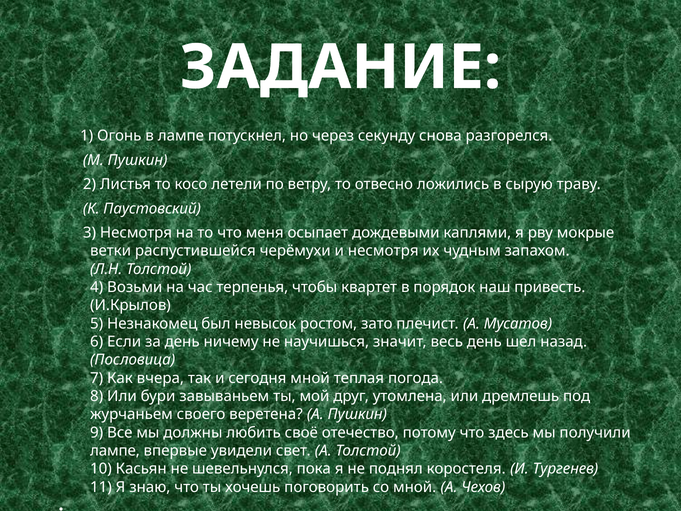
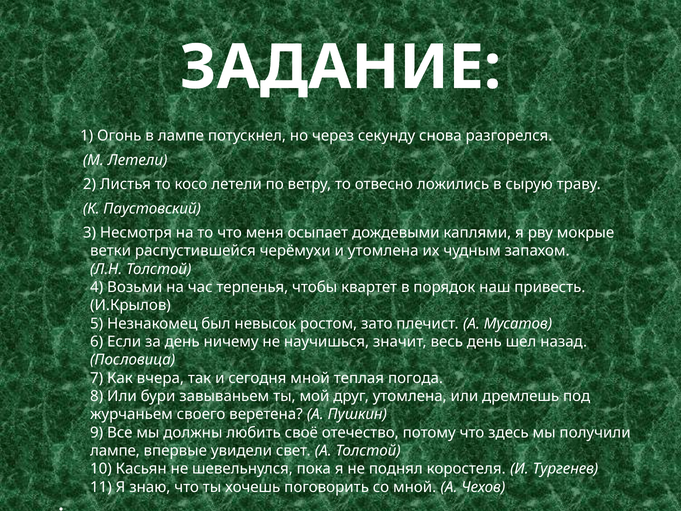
М Пушкин: Пушкин -> Летели
и несмотря: несмотря -> утомлена
